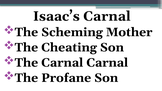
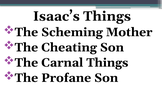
Isaac’s Carnal: Carnal -> Things
Carnal Carnal: Carnal -> Things
